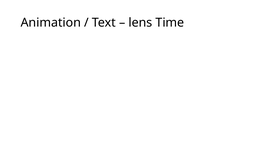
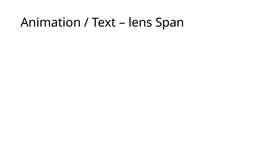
Time: Time -> Span
